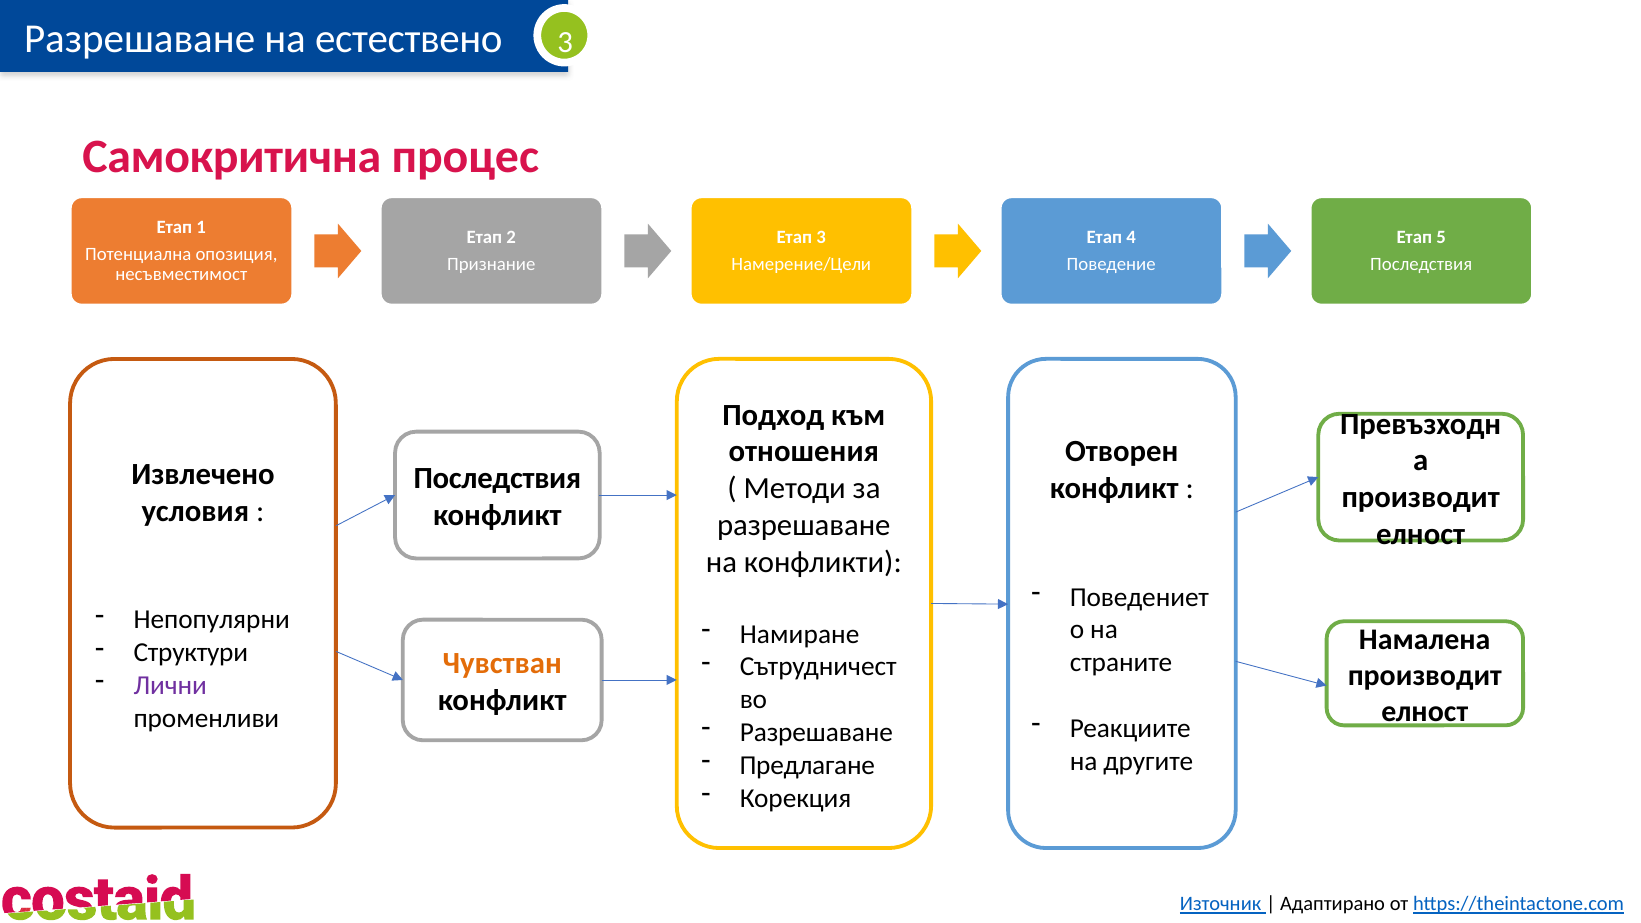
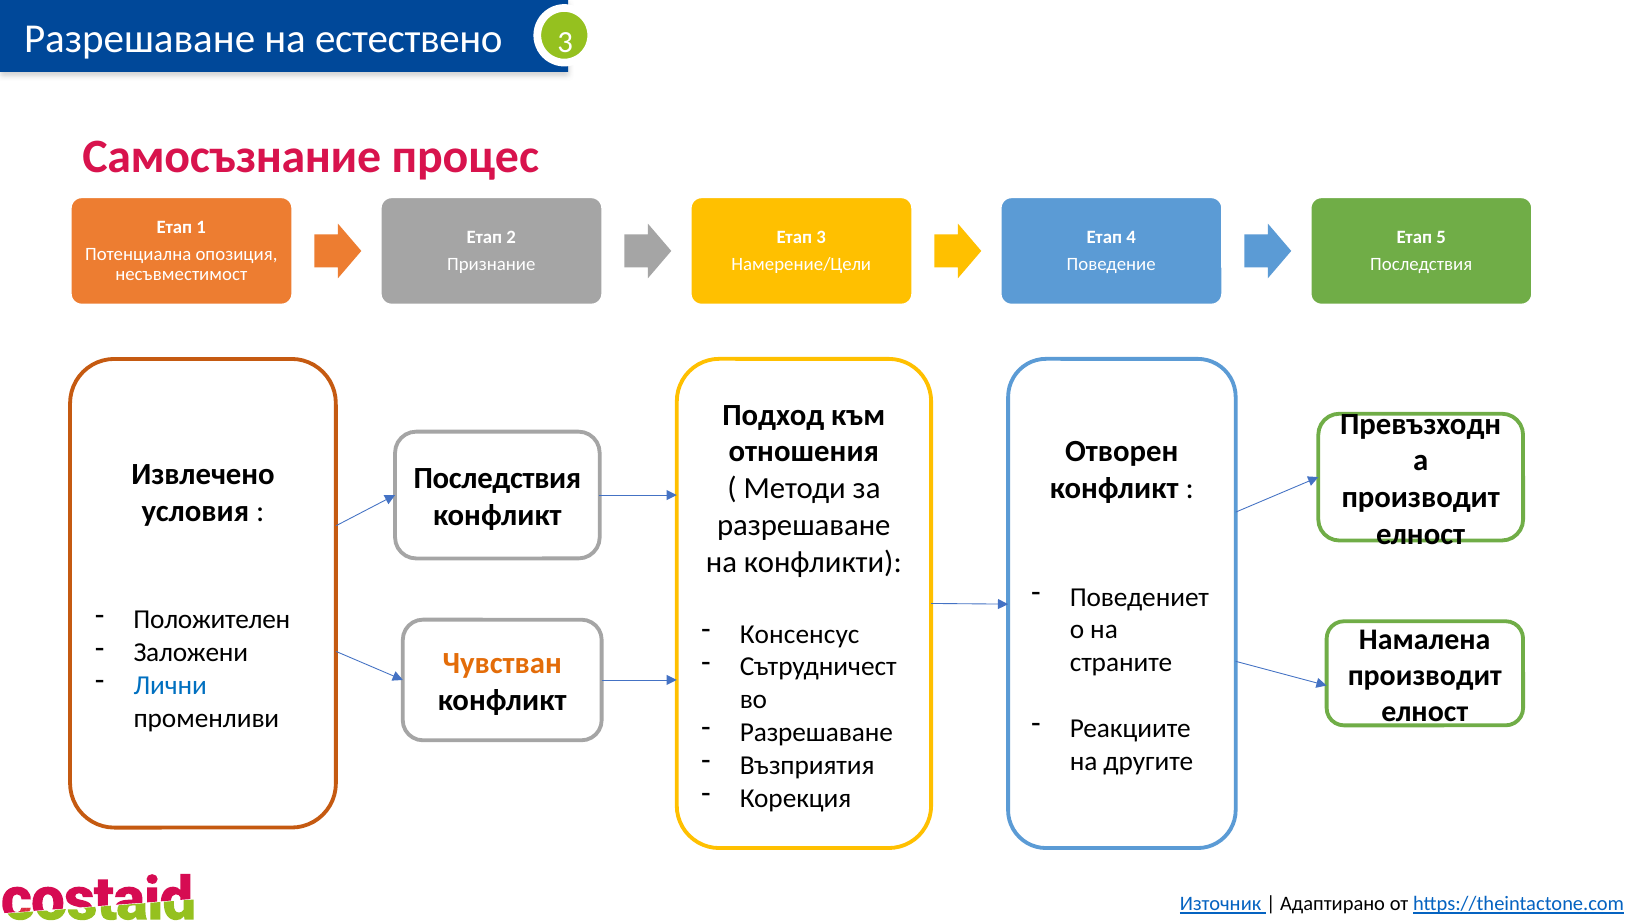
Самокритична: Самокритична -> Самосъзнание
Непопулярни: Непопулярни -> Положителен
Намиране: Намиране -> Консенсус
Структури: Структури -> Заложени
Лични colour: purple -> blue
Предлагане: Предлагане -> Възприятия
